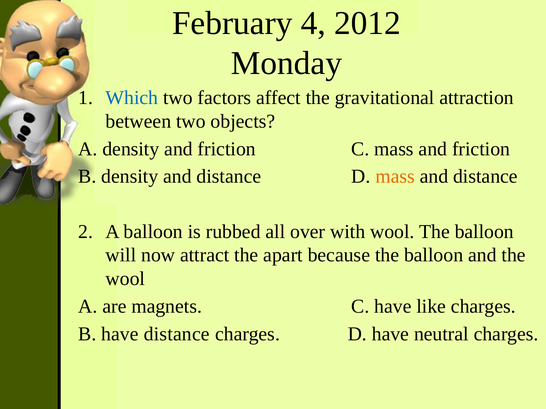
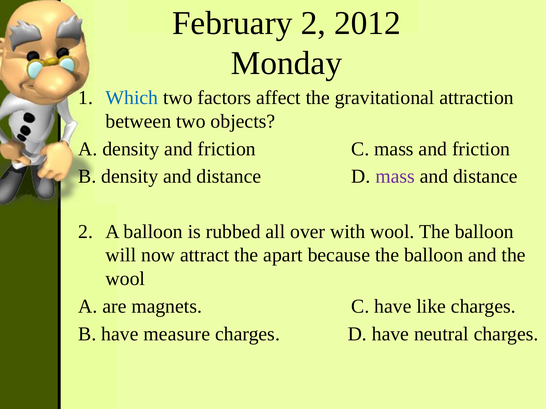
February 4: 4 -> 2
mass at (395, 177) colour: orange -> purple
have distance: distance -> measure
